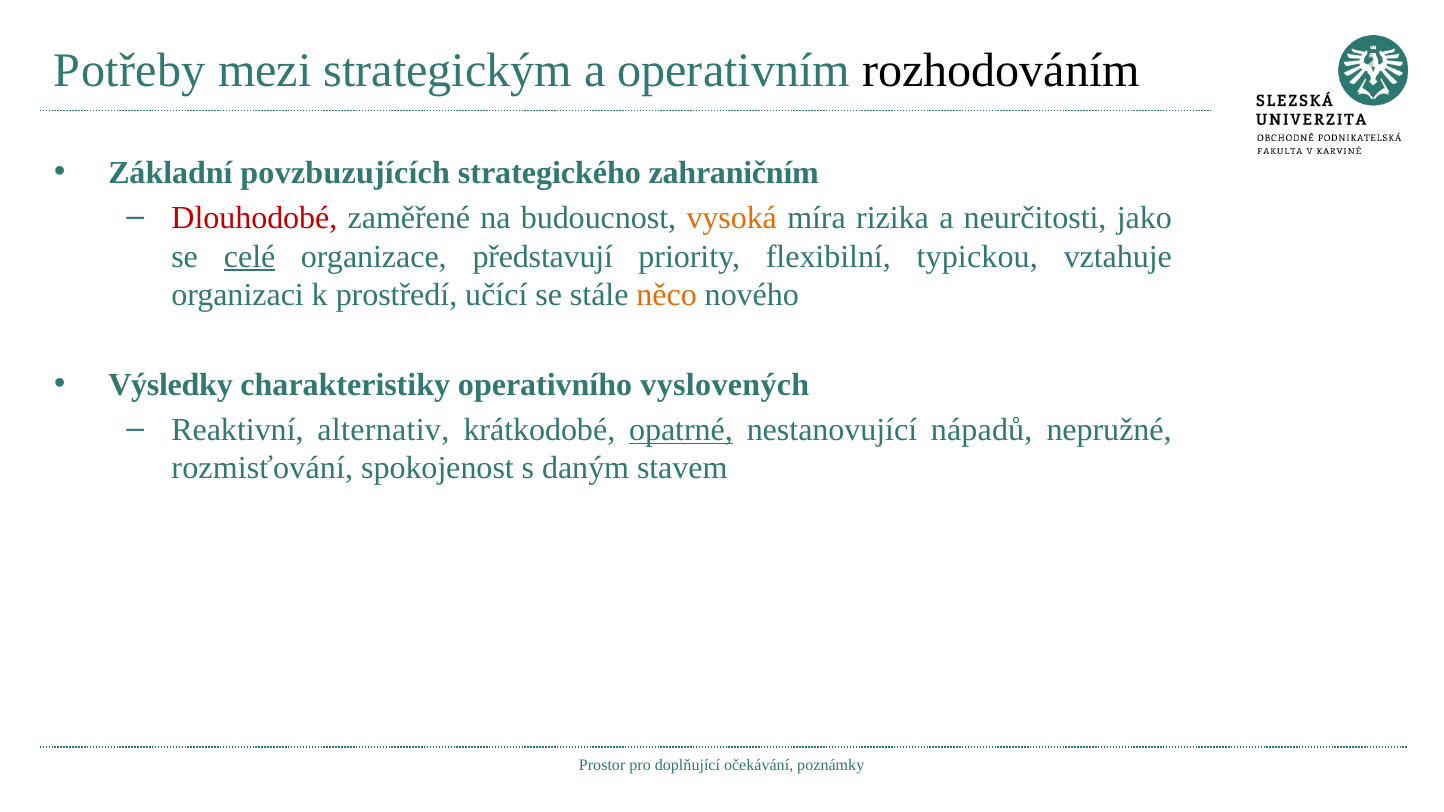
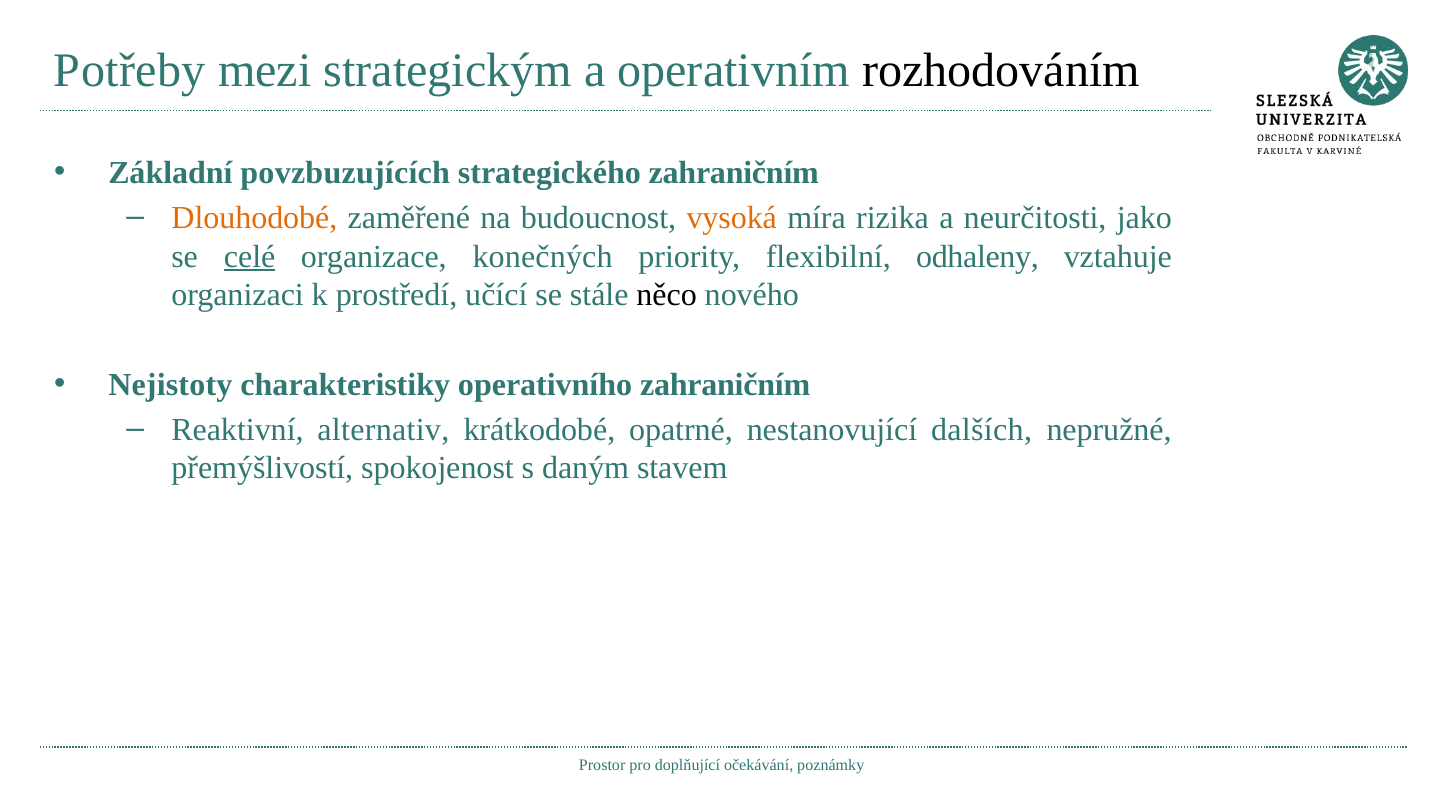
Dlouhodobé colour: red -> orange
představují: představují -> konečných
typickou: typickou -> odhaleny
něco colour: orange -> black
Výsledky: Výsledky -> Nejistoty
operativního vyslovených: vyslovených -> zahraničním
opatrné underline: present -> none
nápadů: nápadů -> dalších
rozmisťování: rozmisťování -> přemýšlivostí
